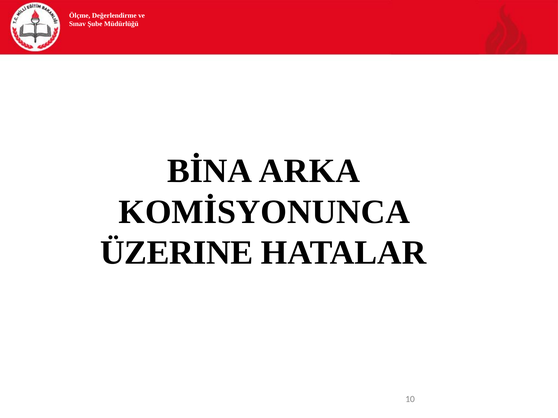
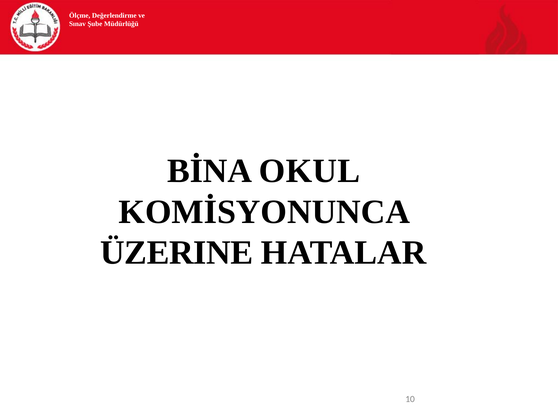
ARKA: ARKA -> OKUL
